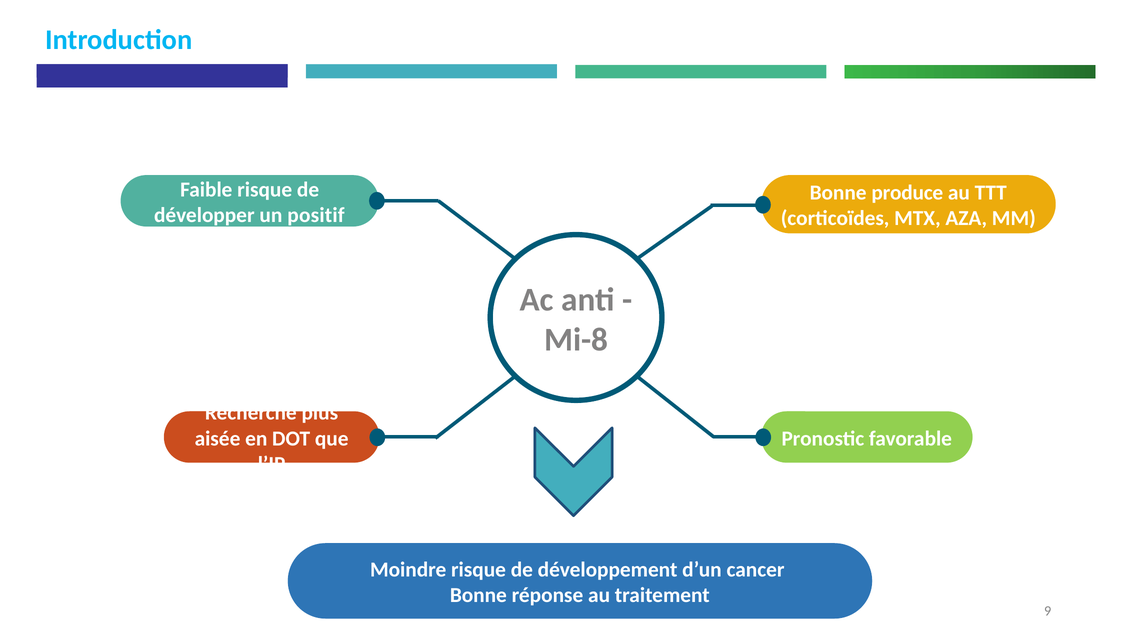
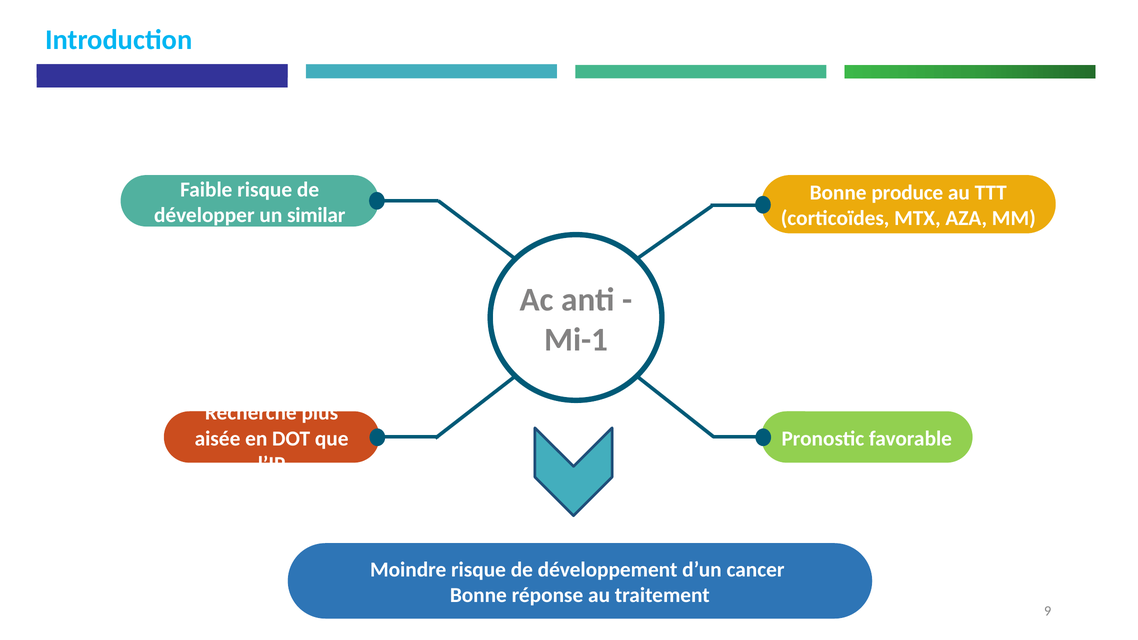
positif: positif -> similar
Mi-8: Mi-8 -> Mi-1
